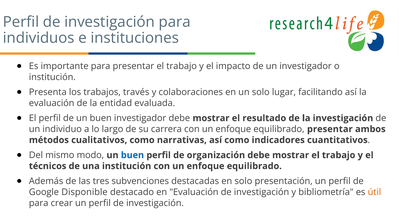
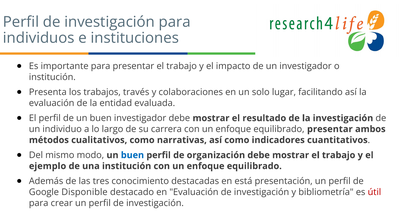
técnicos: técnicos -> ejemplo
subvenciones: subvenciones -> conocimiento
en solo: solo -> está
útil colour: orange -> red
